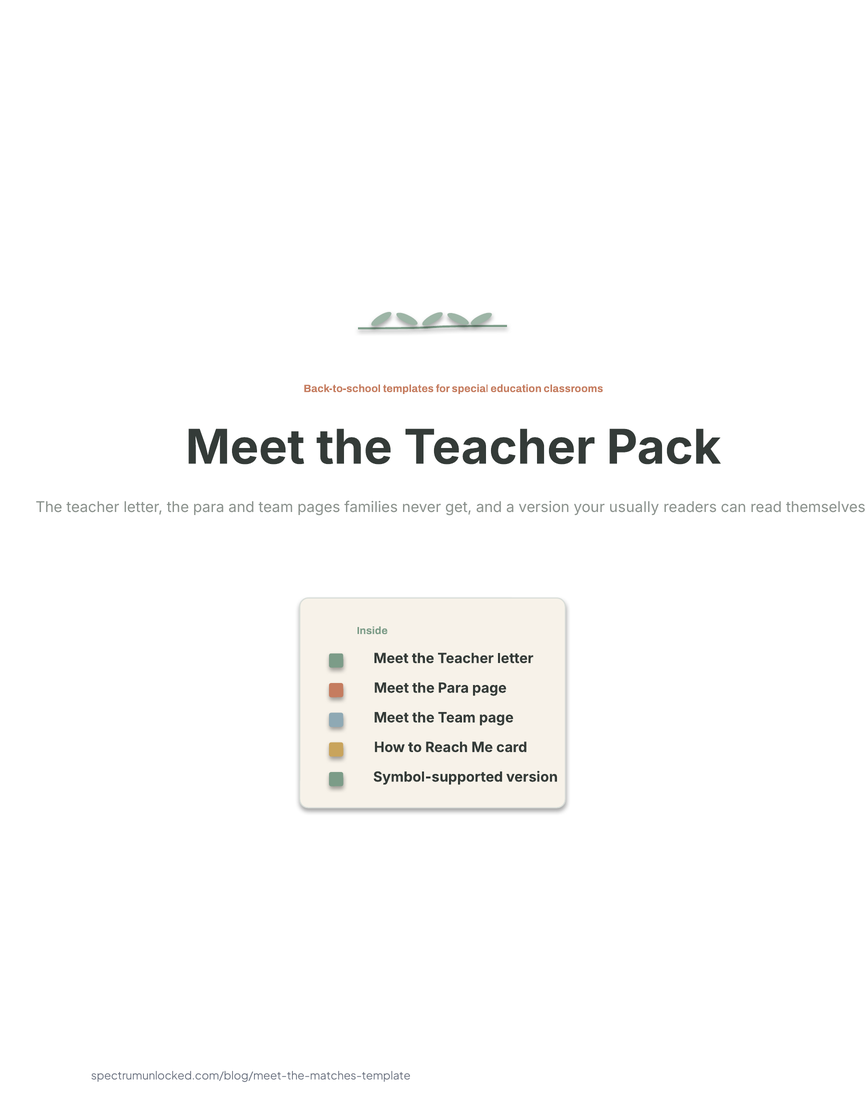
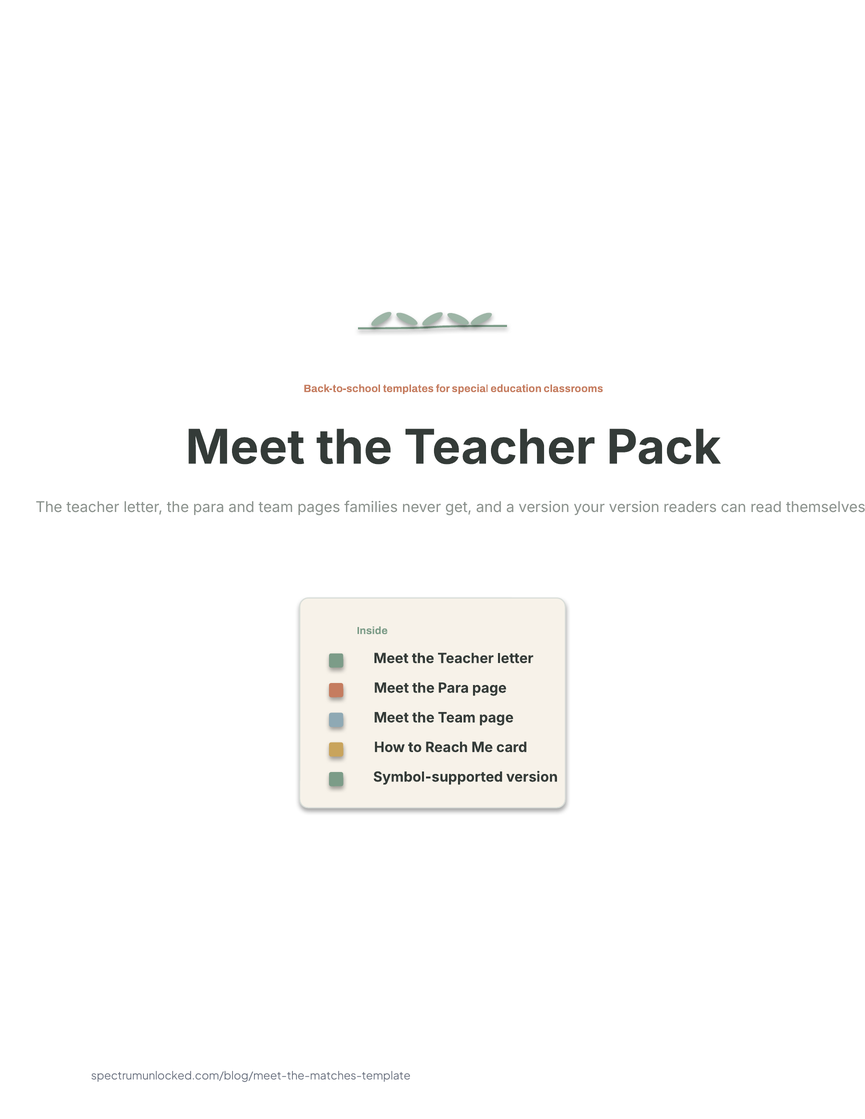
your usually: usually -> version
